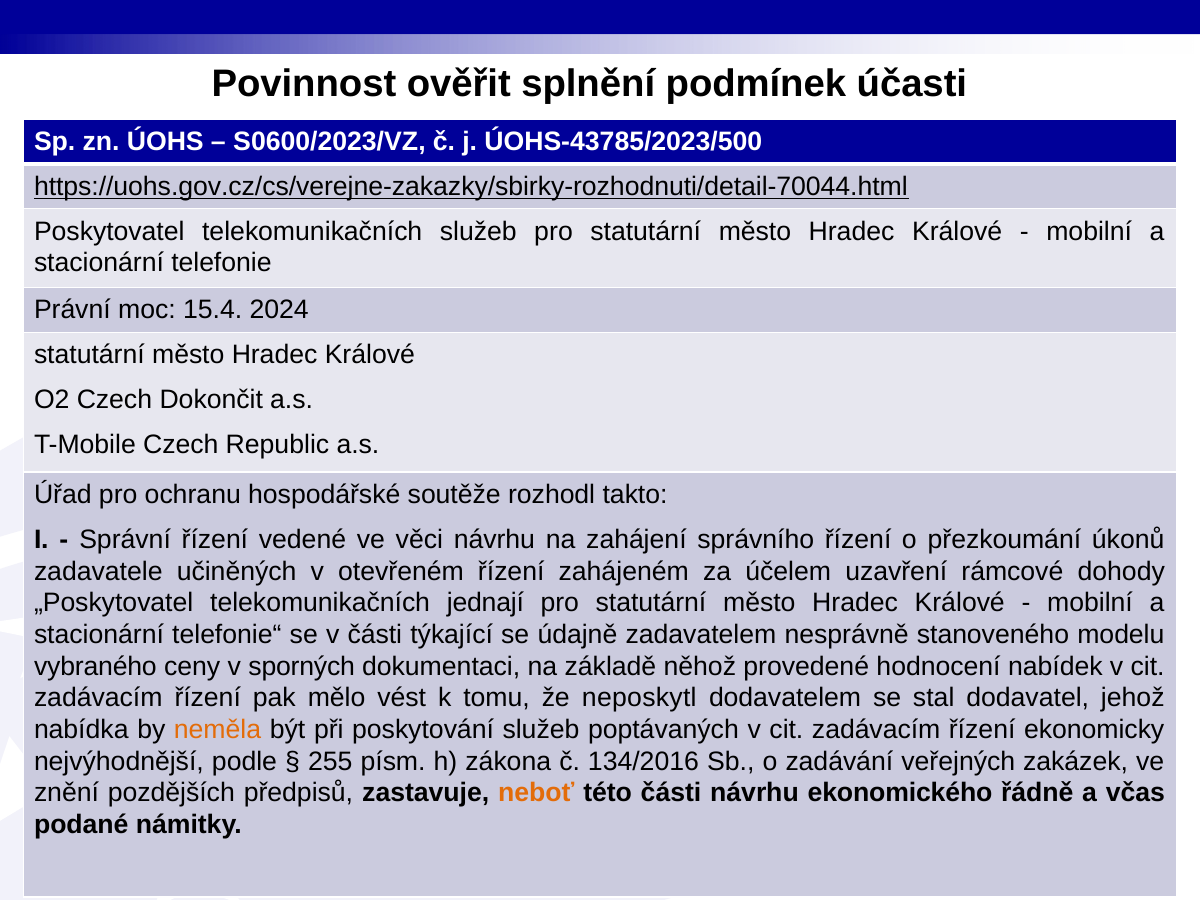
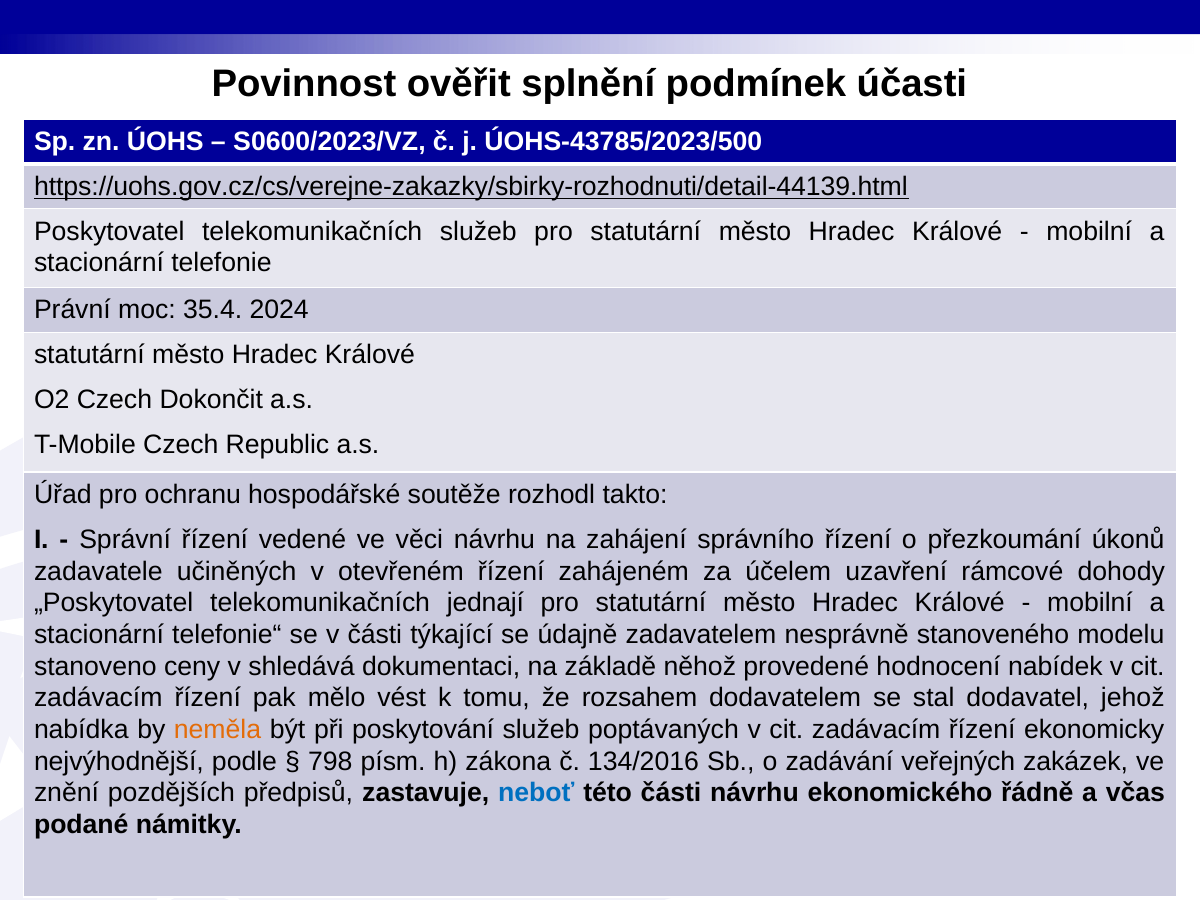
https://uohs.gov.cz/cs/verejne-zakazky/sbirky-rozhodnuti/detail-70044.html: https://uohs.gov.cz/cs/verejne-zakazky/sbirky-rozhodnuti/detail-70044.html -> https://uohs.gov.cz/cs/verejne-zakazky/sbirky-rozhodnuti/detail-44139.html
15.4: 15.4 -> 35.4
vybraného: vybraného -> stanoveno
sporných: sporných -> shledává
neposkytl: neposkytl -> rozsahem
255: 255 -> 798
neboť colour: orange -> blue
